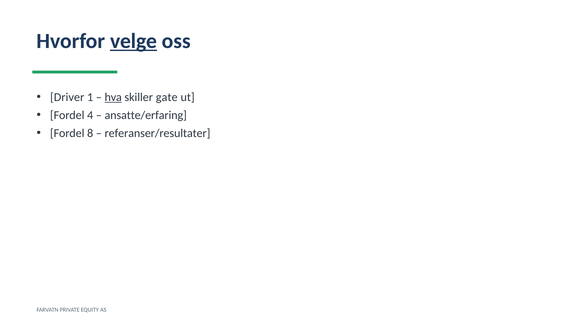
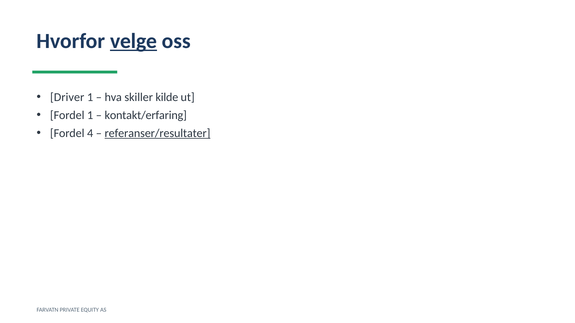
hva underline: present -> none
gate: gate -> kilde
Fordel 4: 4 -> 1
ansatte/erfaring: ansatte/erfaring -> kontakt/erfaring
8: 8 -> 4
referanser/resultater underline: none -> present
